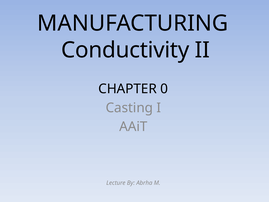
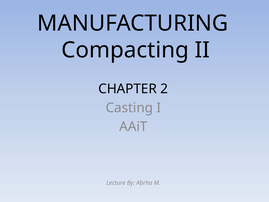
Conductivity: Conductivity -> Compacting
0: 0 -> 2
